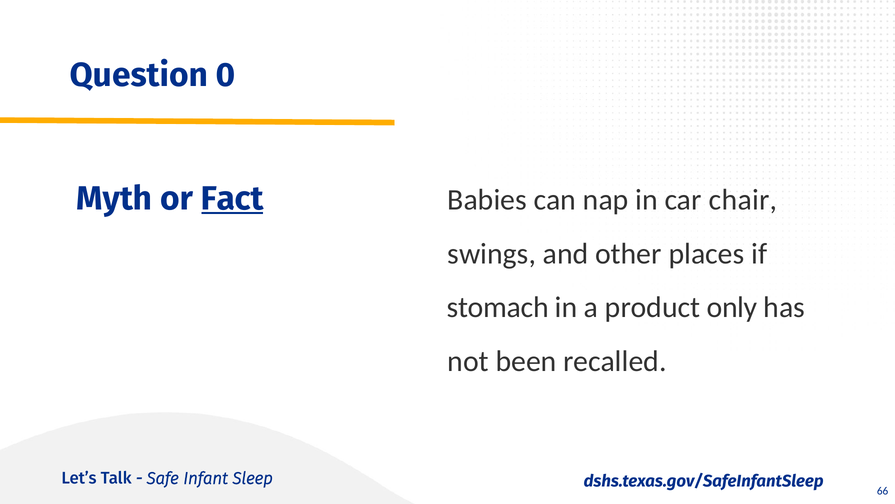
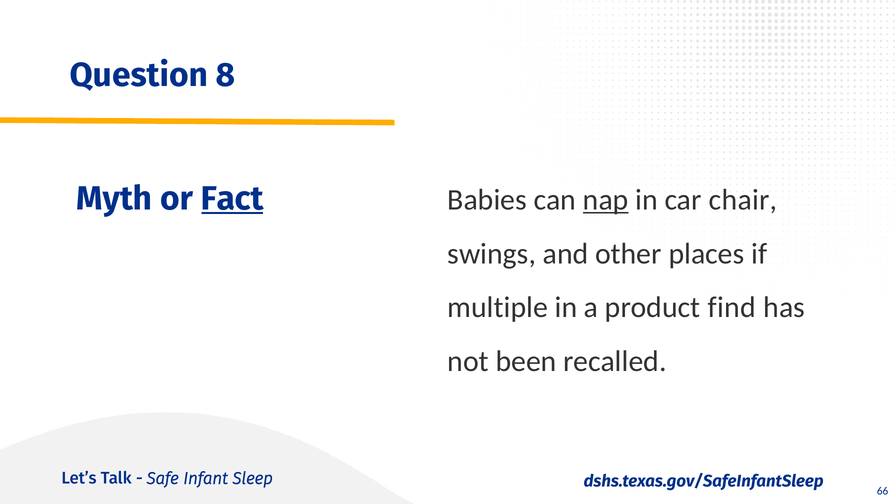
0: 0 -> 8
nap underline: none -> present
stomach: stomach -> multiple
only: only -> find
